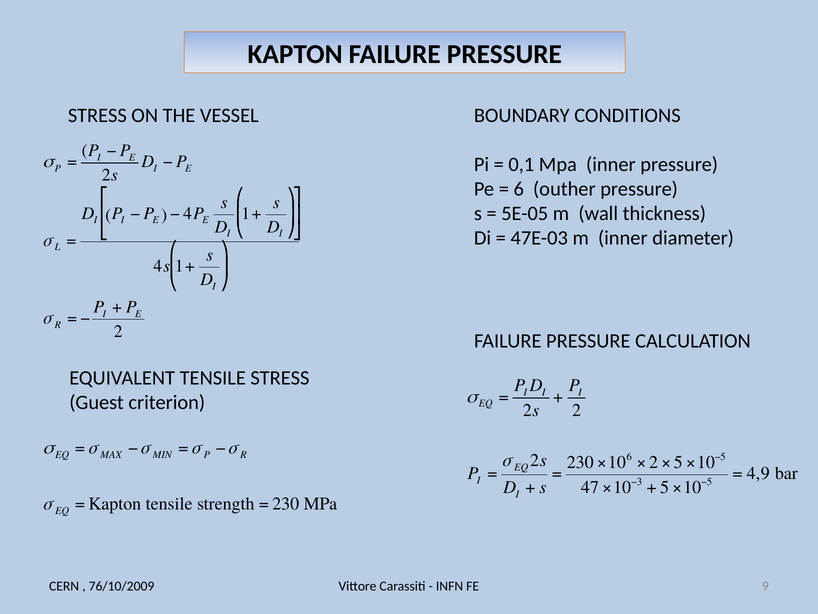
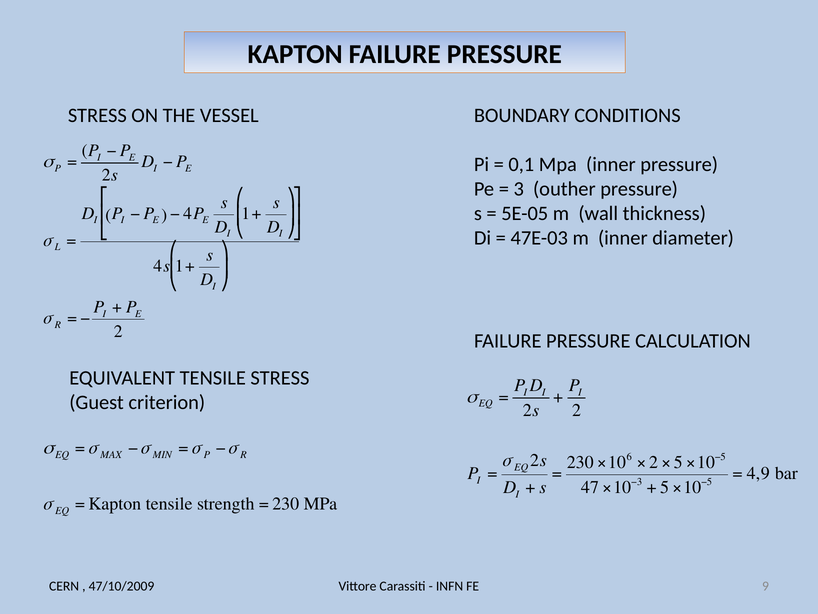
6 at (519, 189): 6 -> 3
76/10/2009: 76/10/2009 -> 47/10/2009
